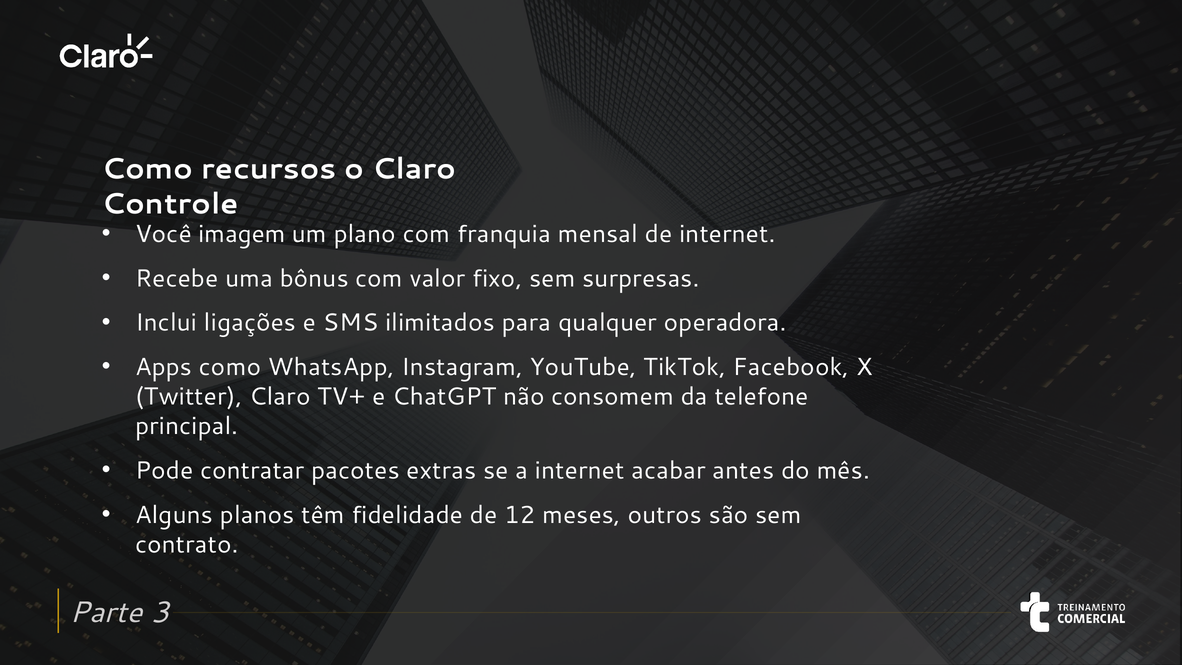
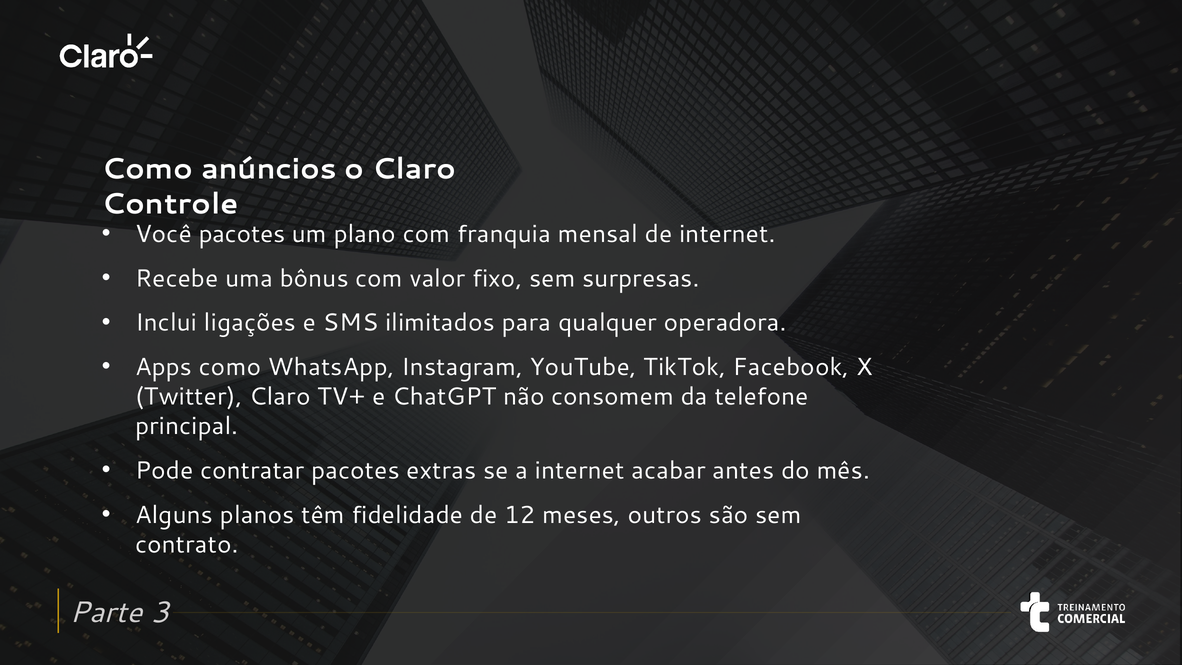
recursos: recursos -> anúncios
Você imagem: imagem -> pacotes
